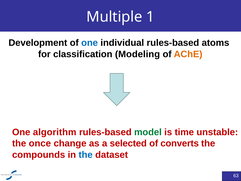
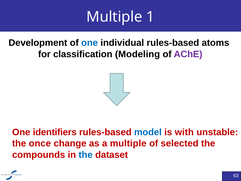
AChE colour: orange -> purple
algorithm: algorithm -> identifiers
model colour: green -> blue
time: time -> with
a selected: selected -> multiple
converts: converts -> selected
